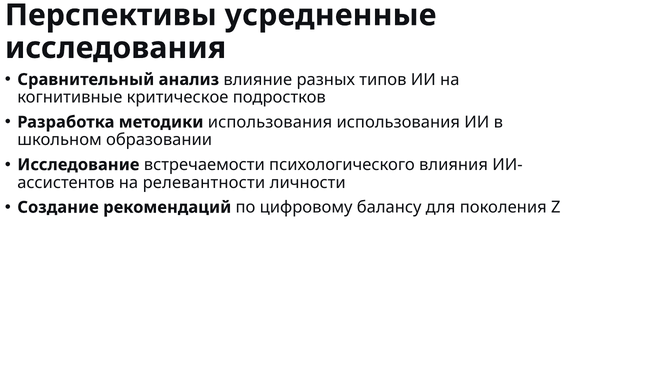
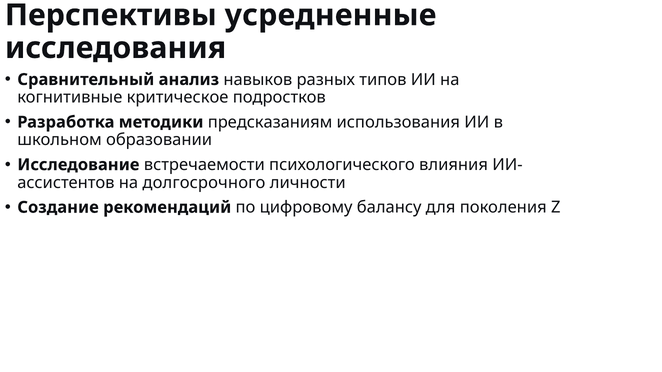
влияние: влияние -> навыков
методики использования: использования -> предсказаниям
релевантности: релевантности -> долгосрочного
